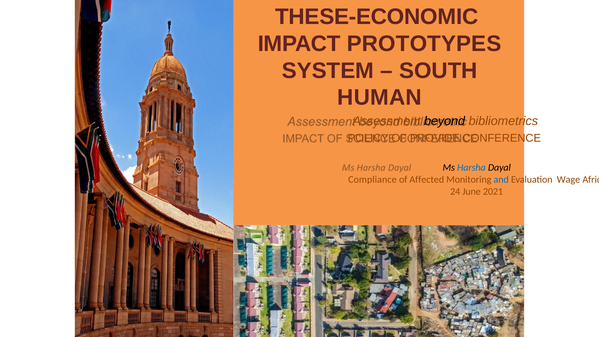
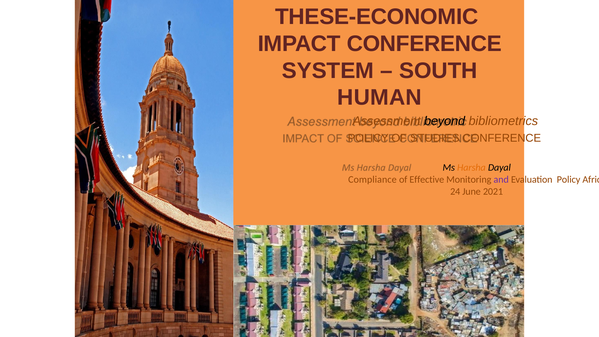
IMPACT PROTOTYPES: PROTOTYPES -> CONFERENCE
PROVIDE: PROVIDE -> STUDIES
Harsha colour: blue -> orange
Affected: Affected -> Effective
and colour: blue -> purple
Evaluation Wage: Wage -> Policy
